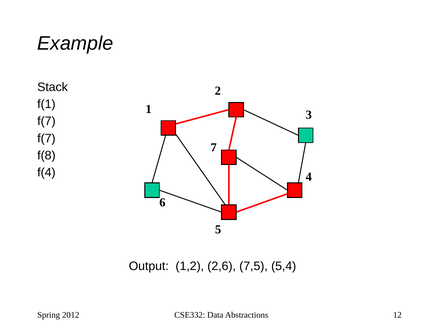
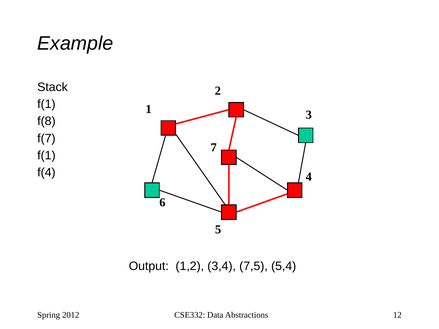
f(7 at (46, 121): f(7 -> f(8
f(8 at (46, 155): f(8 -> f(1
2,6: 2,6 -> 3,4
